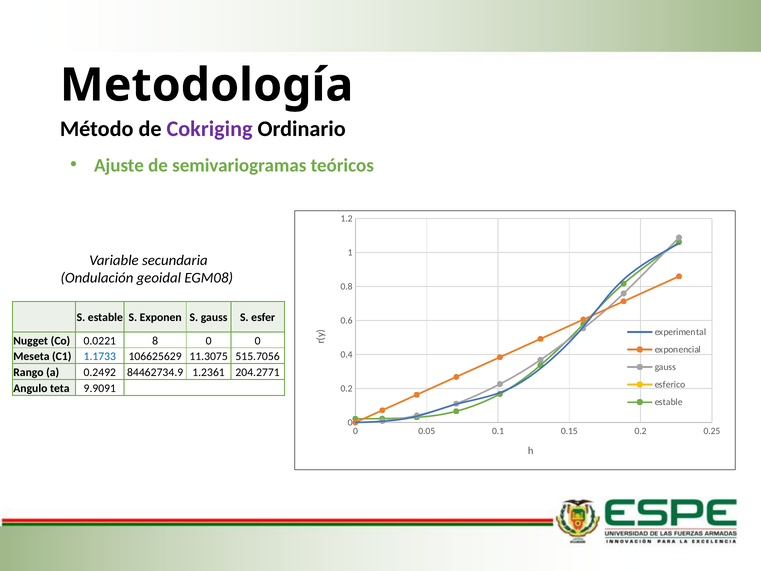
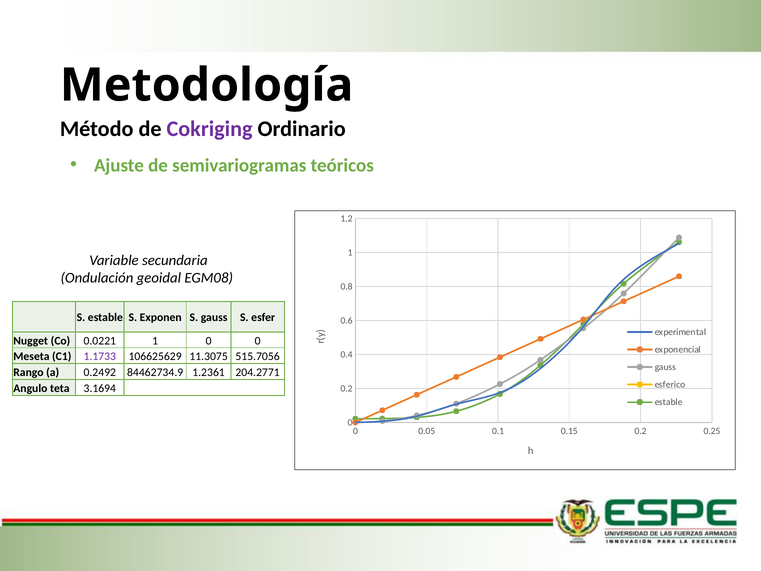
0.0221 8: 8 -> 1
1.1733 colour: blue -> purple
9.9091: 9.9091 -> 3.1694
